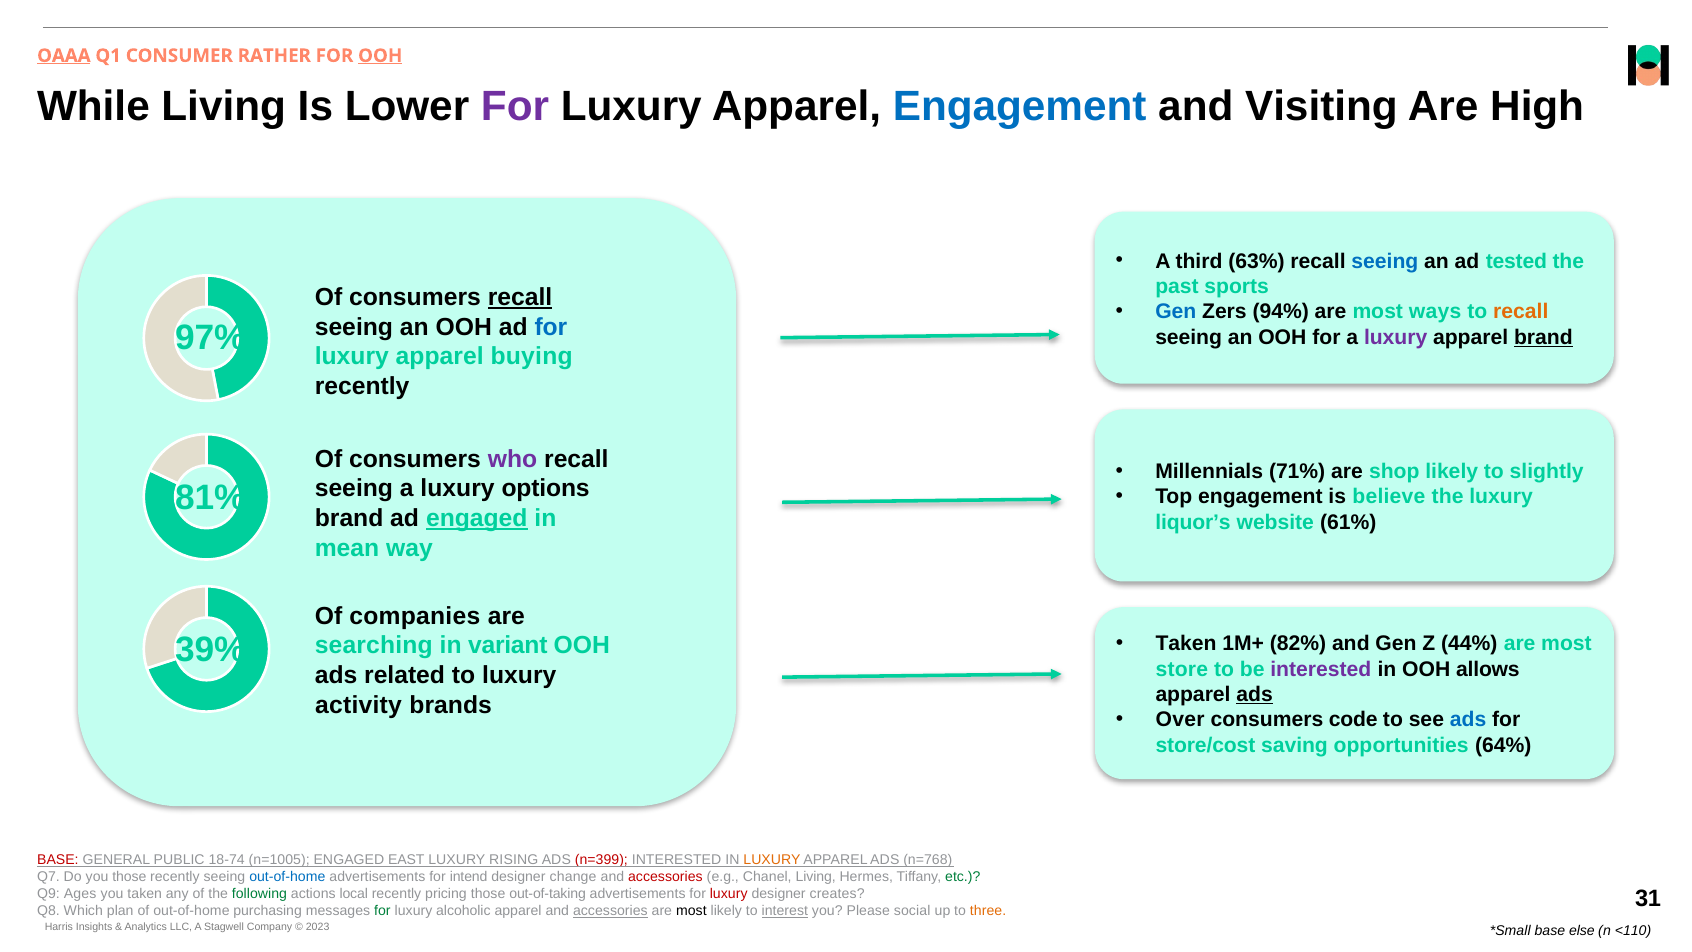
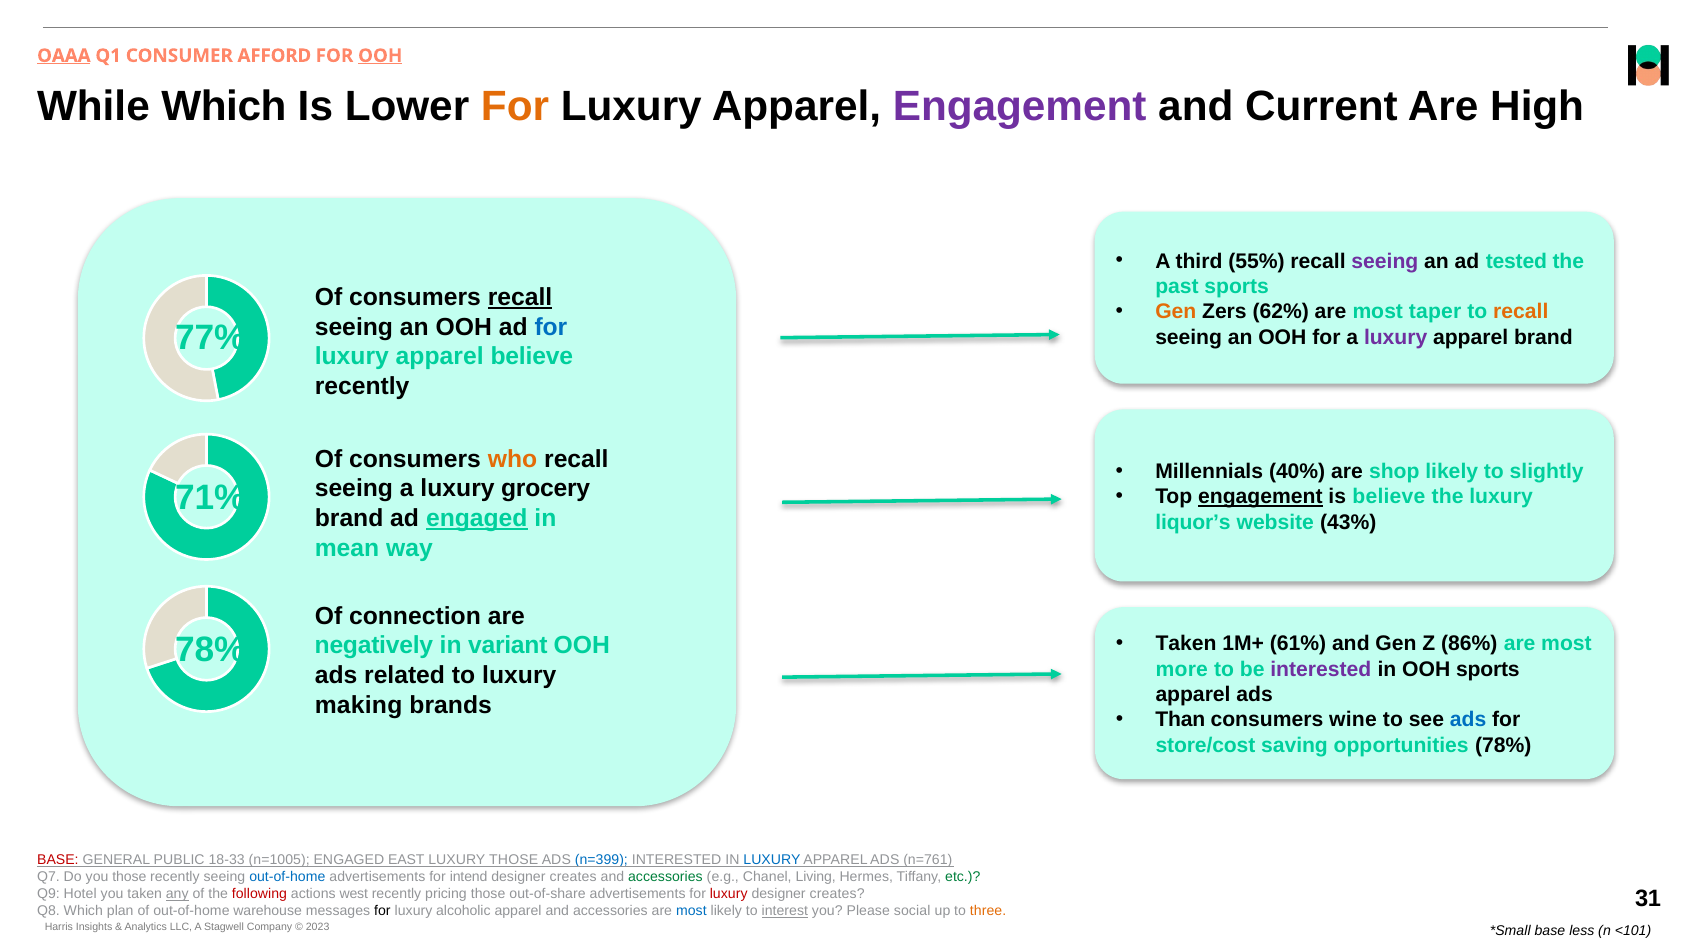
RATHER: RATHER -> AFFORD
While Living: Living -> Which
For at (515, 106) colour: purple -> orange
Engagement at (1020, 106) colour: blue -> purple
Visiting: Visiting -> Current
63%: 63% -> 55%
seeing at (1385, 261) colour: blue -> purple
Gen at (1176, 312) colour: blue -> orange
94%: 94% -> 62%
ways: ways -> taper
97%: 97% -> 77%
brand at (1543, 337) underline: present -> none
apparel buying: buying -> believe
who colour: purple -> orange
71%: 71% -> 40%
options: options -> grocery
81%: 81% -> 71%
engagement at (1260, 497) underline: none -> present
61%: 61% -> 43%
companies: companies -> connection
39% at (210, 650): 39% -> 78%
82%: 82% -> 61%
44%: 44% -> 86%
searching: searching -> negatively
store: store -> more
OOH allows: allows -> sports
ads at (1255, 694) underline: present -> none
activity: activity -> making
Over: Over -> Than
code: code -> wine
opportunities 64%: 64% -> 78%
18-74: 18-74 -> 18-33
LUXURY RISING: RISING -> THOSE
n=399 colour: red -> blue
LUXURY at (772, 860) colour: orange -> blue
n=768: n=768 -> n=761
change at (573, 877): change -> creates
accessories at (665, 877) colour: red -> green
Ages: Ages -> Hotel
any underline: none -> present
following colour: green -> red
local: local -> west
out-of-taking: out-of-taking -> out-of-share
purchasing: purchasing -> warehouse
for at (382, 911) colour: green -> black
accessories at (610, 911) underline: present -> none
most at (691, 911) colour: black -> blue
else: else -> less
<110: <110 -> <101
